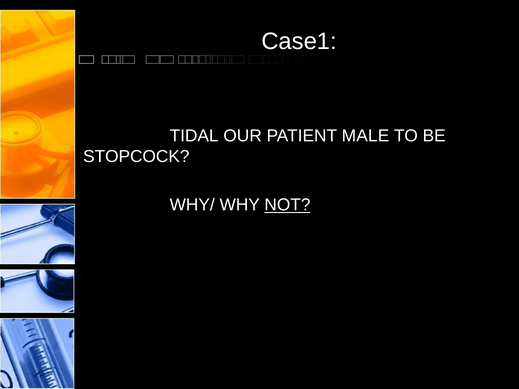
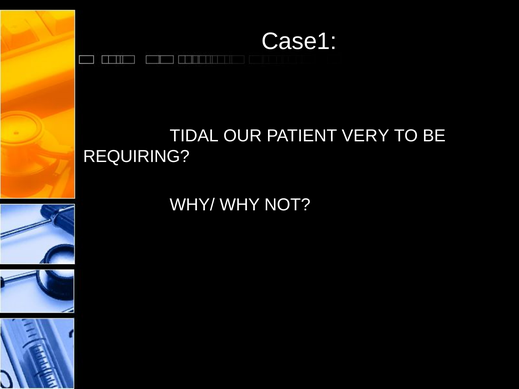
MALE: MALE -> VERY
STOPCOCK: STOPCOCK -> REQUIRING
NOT underline: present -> none
